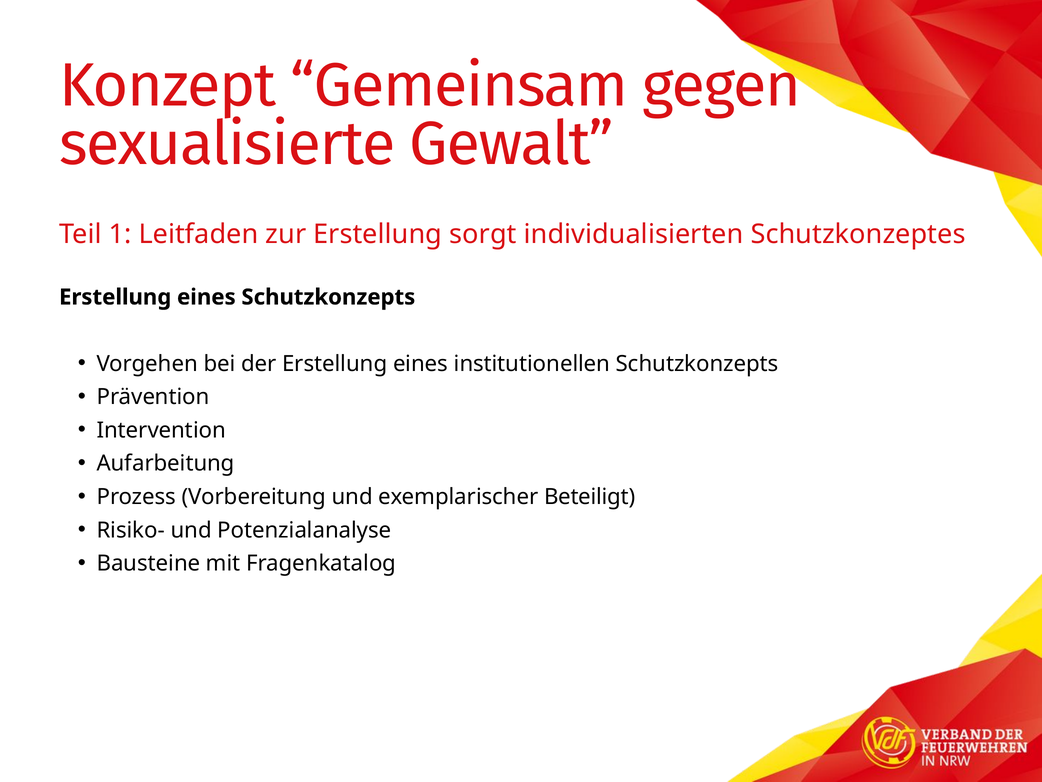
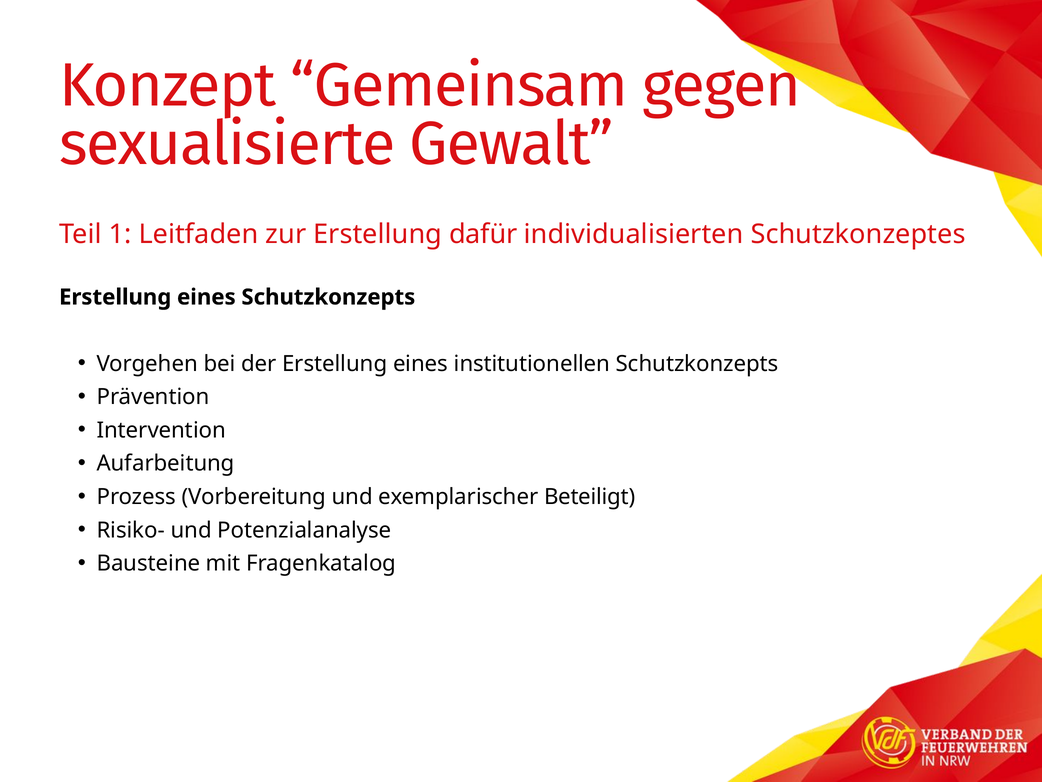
sorgt: sorgt -> dafür
